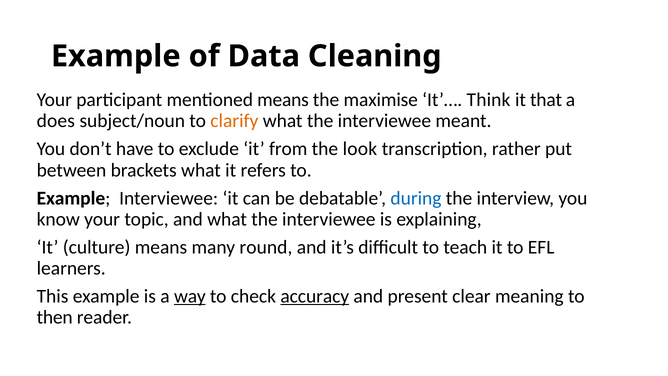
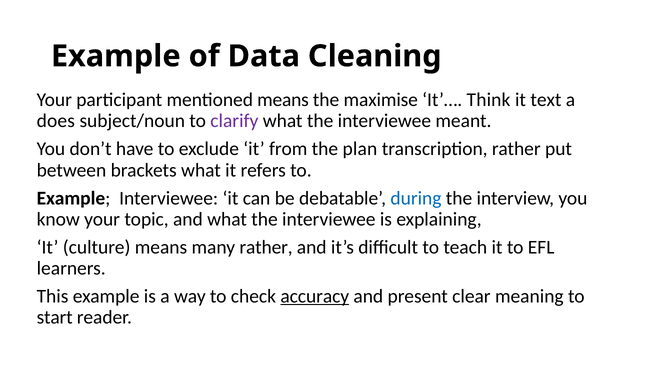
that: that -> text
clarify colour: orange -> purple
look: look -> plan
many round: round -> rather
way underline: present -> none
then: then -> start
